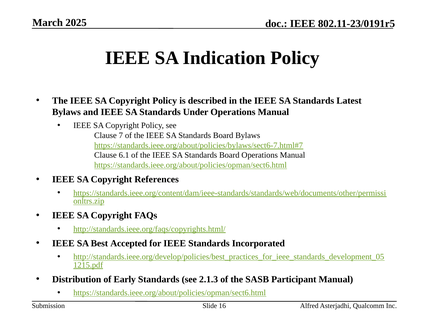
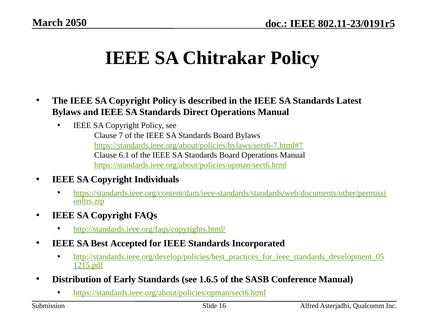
2025: 2025 -> 2050
Indication: Indication -> Chitrakar
Under: Under -> Direct
References: References -> Individuals
2.1.3: 2.1.3 -> 1.6.5
Participant: Participant -> Conference
